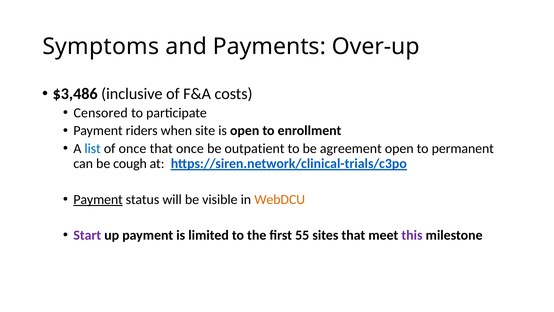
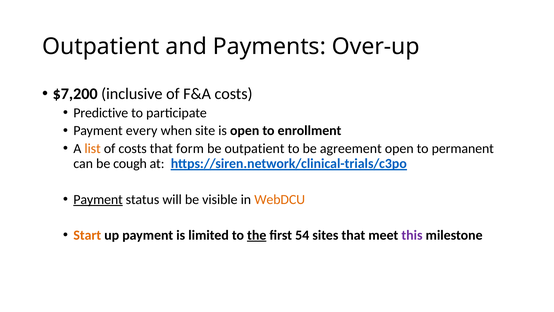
Symptoms at (101, 47): Symptoms -> Outpatient
$3,486: $3,486 -> $7,200
Censored: Censored -> Predictive
riders: riders -> every
list colour: blue -> orange
of once: once -> costs
that once: once -> form
Start colour: purple -> orange
the underline: none -> present
55: 55 -> 54
